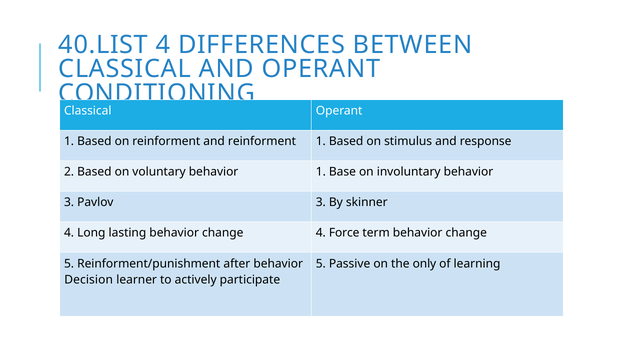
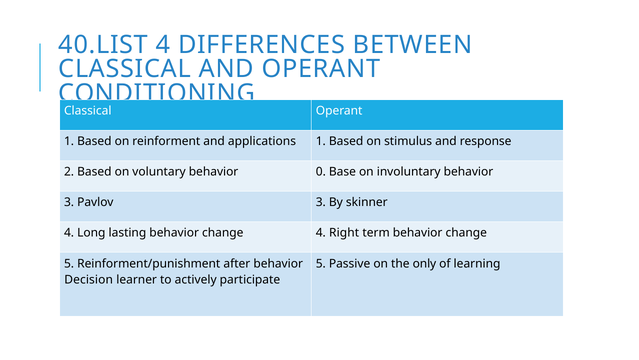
and reinforment: reinforment -> applications
behavior 1: 1 -> 0
Force: Force -> Right
